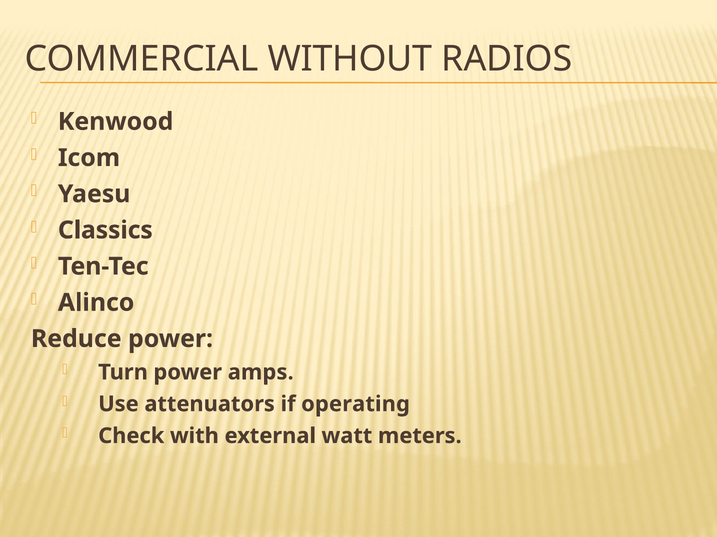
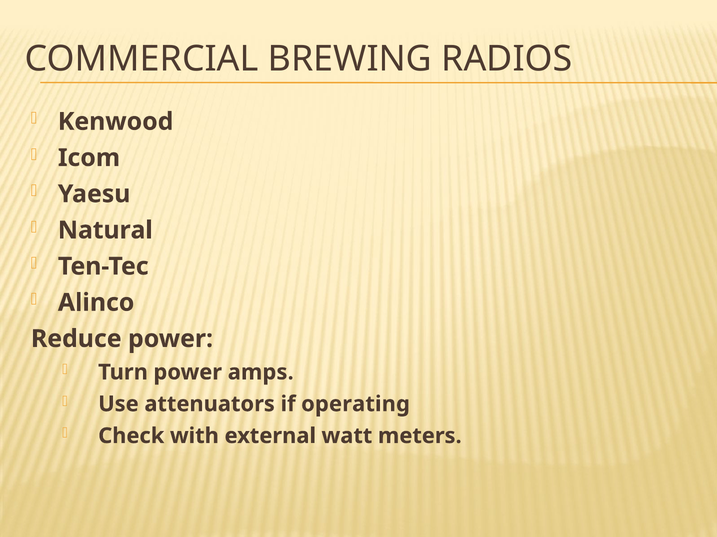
WITHOUT: WITHOUT -> BREWING
Classics: Classics -> Natural
